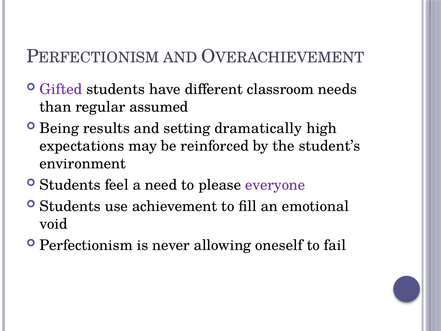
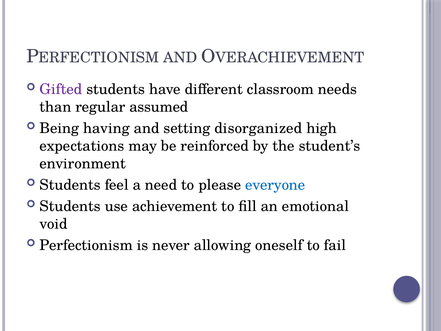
results: results -> having
dramatically: dramatically -> disorganized
everyone colour: purple -> blue
